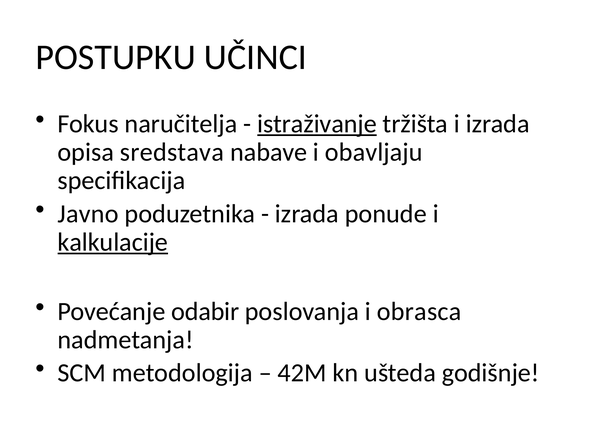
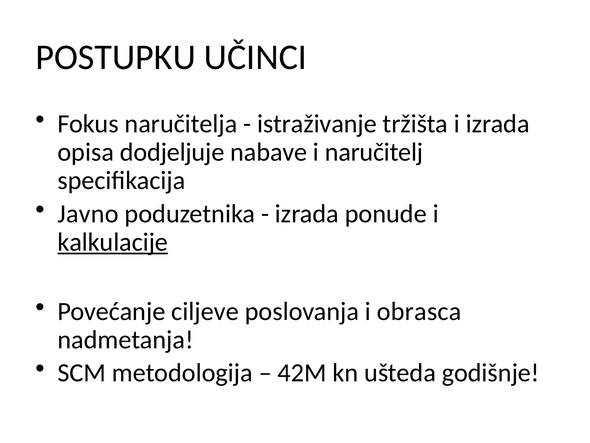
istraživanje underline: present -> none
sredstava: sredstava -> dodjeljuje
obavljaju: obavljaju -> naručitelj
odabir: odabir -> ciljeve
